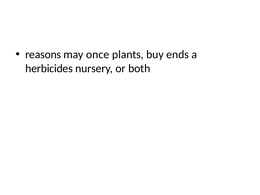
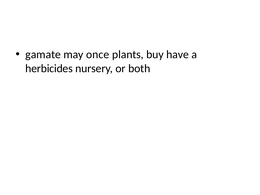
reasons: reasons -> gamate
ends: ends -> have
